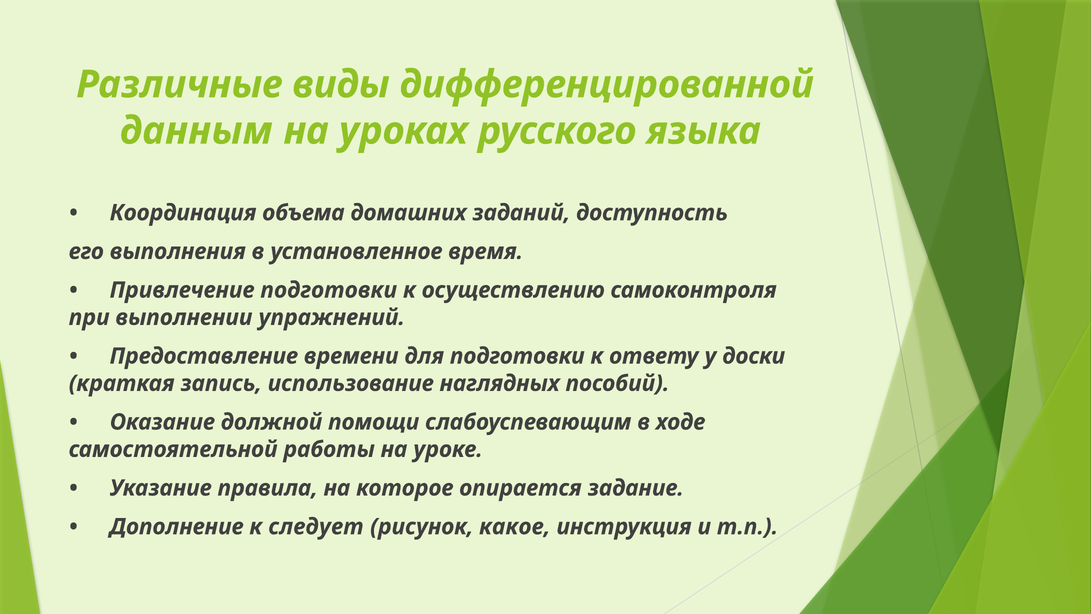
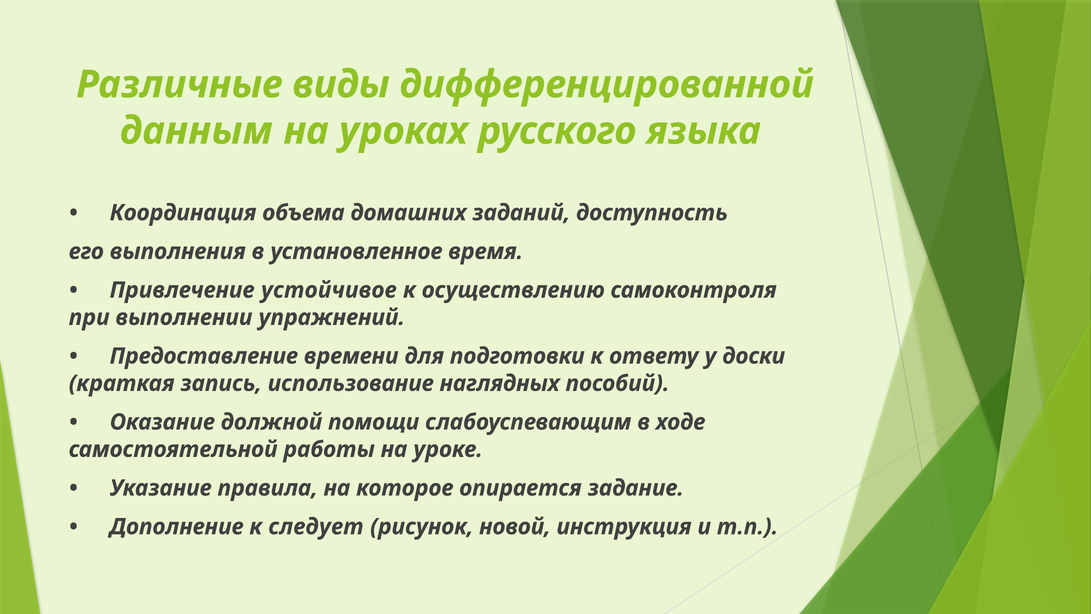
Привлечение подготовки: подготовки -> устойчивое
какое: какое -> новой
